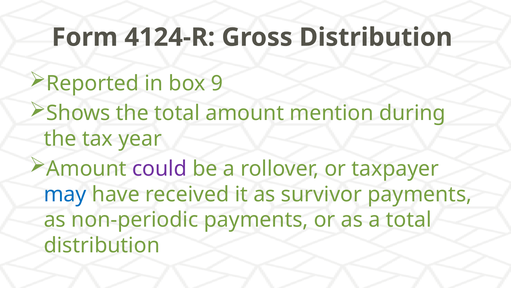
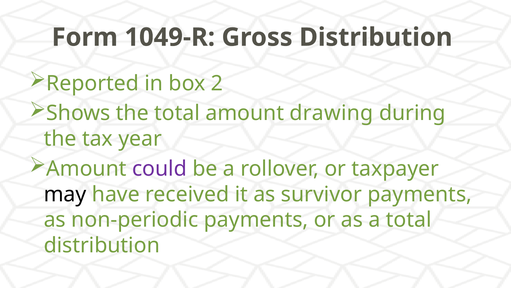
4124-R: 4124-R -> 1049-R
9: 9 -> 2
mention: mention -> drawing
may colour: blue -> black
